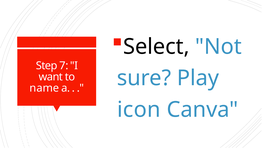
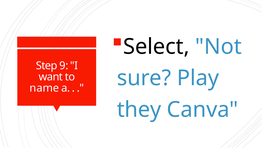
7: 7 -> 9
icon: icon -> they
